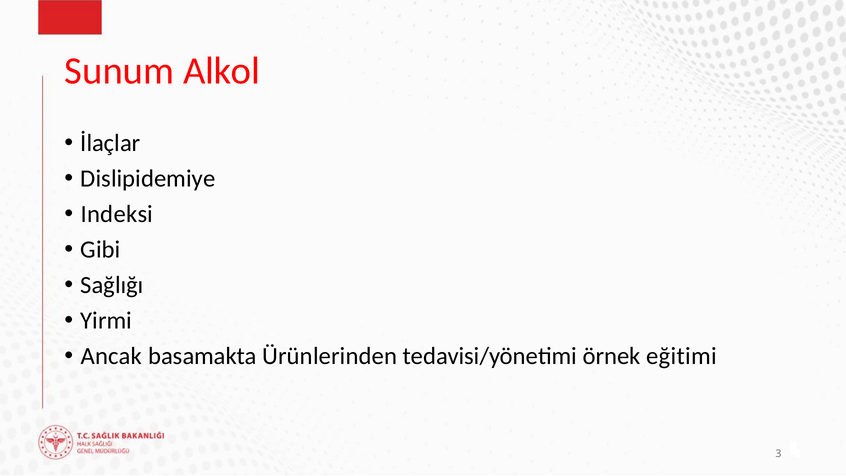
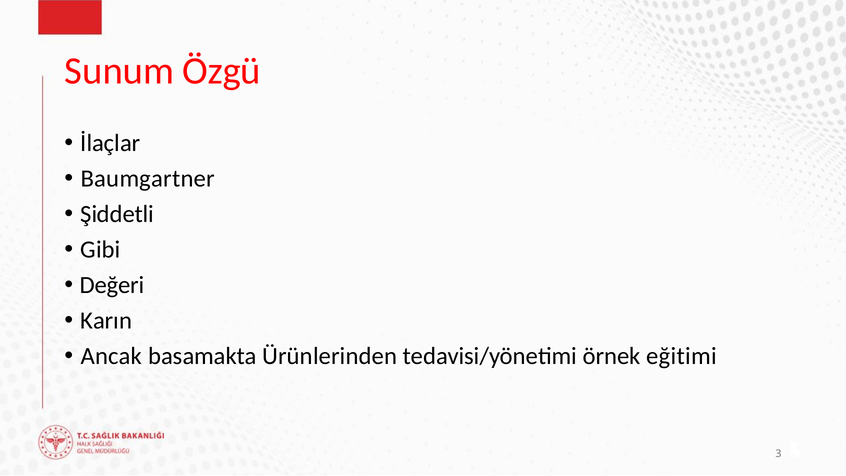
Alkol: Alkol -> Özgü
Dislipidemiye: Dislipidemiye -> Baumgartner
Indeksi: Indeksi -> Şiddetli
Sağlığı: Sağlığı -> Değeri
Yirmi: Yirmi -> Karın
